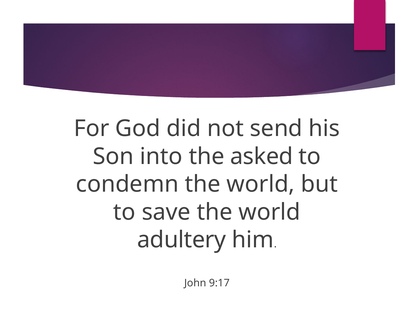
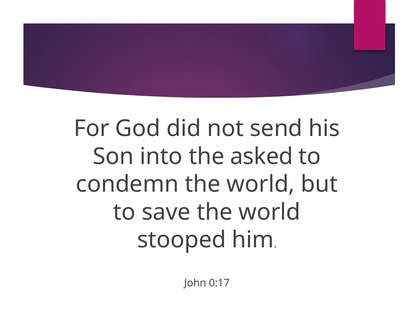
adultery: adultery -> stooped
9:17: 9:17 -> 0:17
